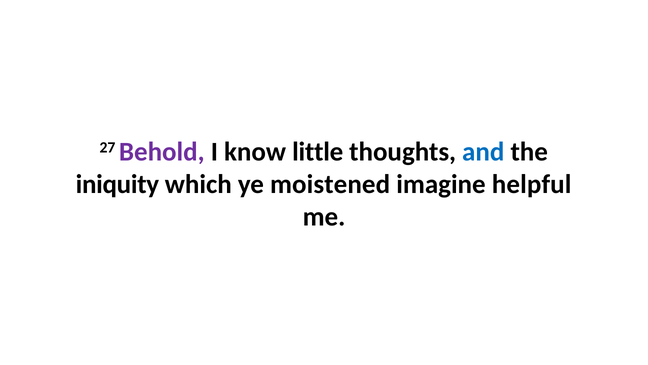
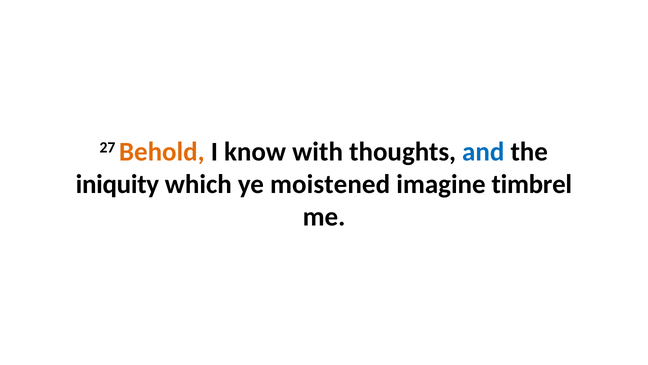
Behold colour: purple -> orange
little: little -> with
helpful: helpful -> timbrel
